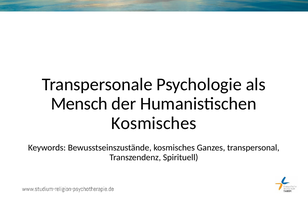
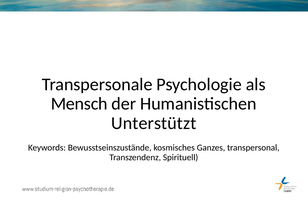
Kosmisches at (154, 123): Kosmisches -> Unterstützt
